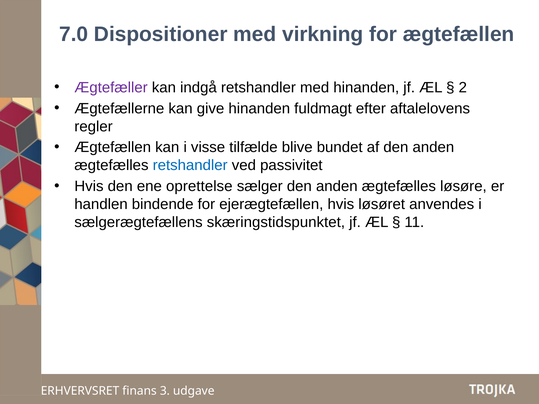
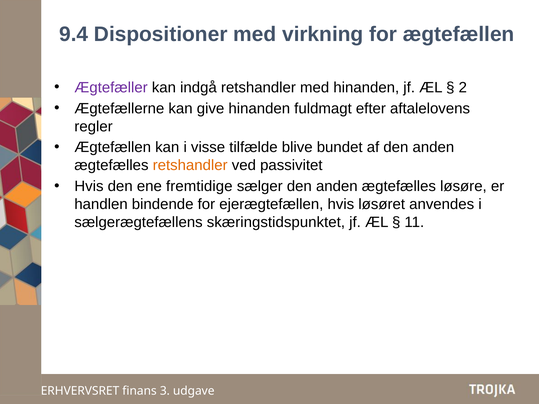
7.0: 7.0 -> 9.4
retshandler at (190, 165) colour: blue -> orange
oprettelse: oprettelse -> fremtidige
